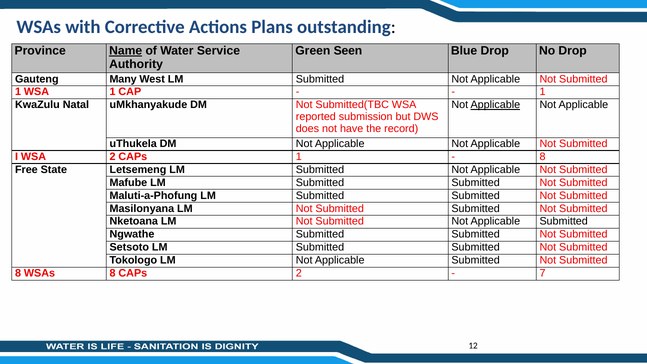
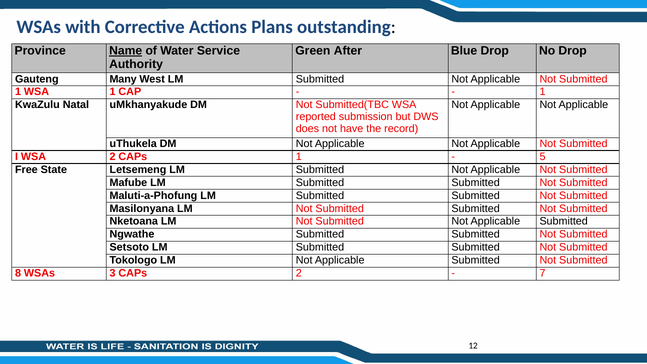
Seen: Seen -> After
Applicable at (495, 105) underline: present -> none
8 at (542, 157): 8 -> 5
WSAs 8: 8 -> 3
